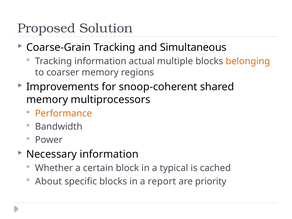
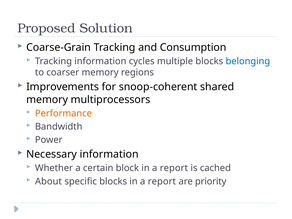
Simultaneous: Simultaneous -> Consumption
actual: actual -> cycles
belonging colour: orange -> blue
block in a typical: typical -> report
